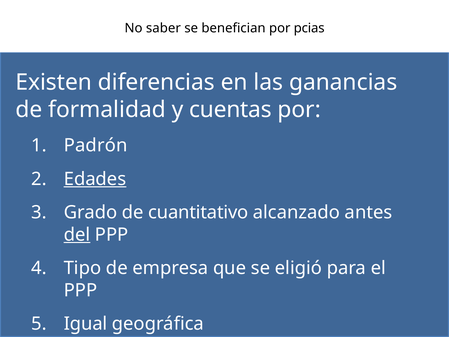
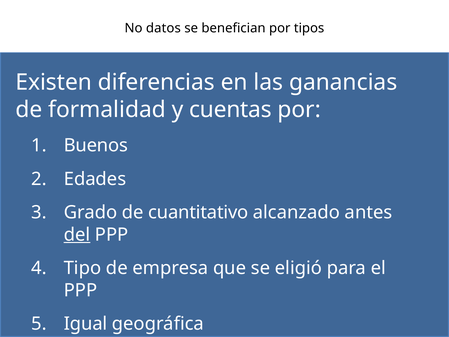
saber: saber -> datos
pcias: pcias -> tipos
Padrón: Padrón -> Buenos
Edades underline: present -> none
